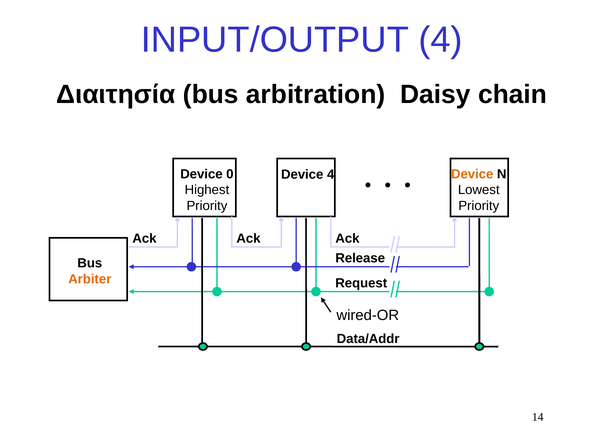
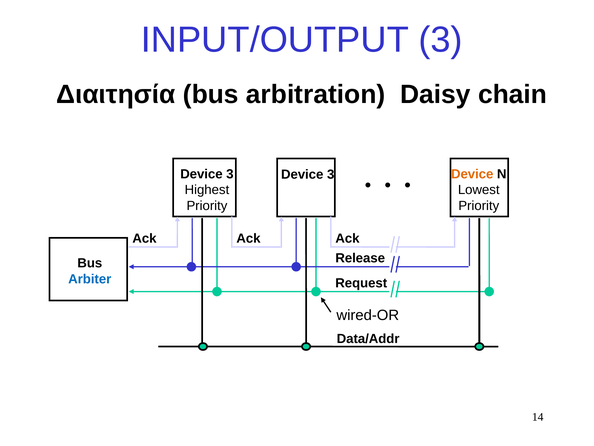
INPUT/OUTPUT 4: 4 -> 3
0 at (230, 174): 0 -> 3
4 at (331, 174): 4 -> 3
Arbiter colour: orange -> blue
